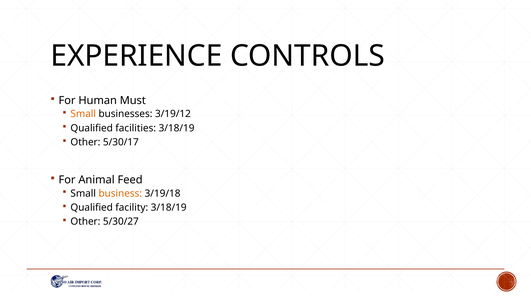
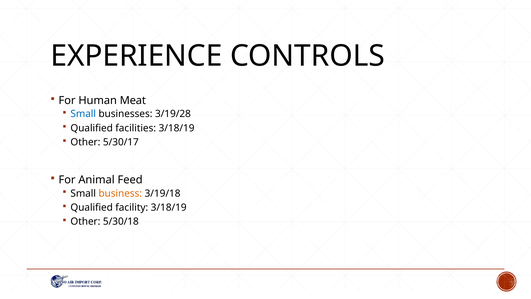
Must: Must -> Meat
Small at (83, 114) colour: orange -> blue
3/19/12: 3/19/12 -> 3/19/28
5/30/27: 5/30/27 -> 5/30/18
